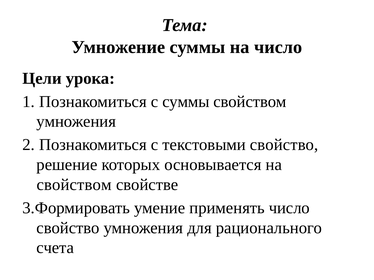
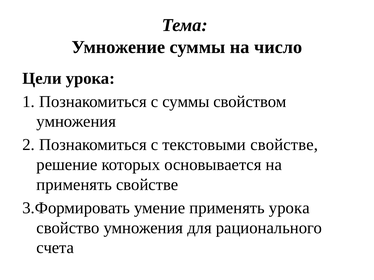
текстовыми свойство: свойство -> свойстве
свойством at (74, 185): свойством -> применять
применять число: число -> урока
